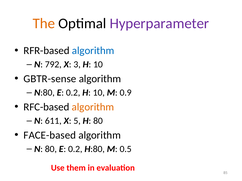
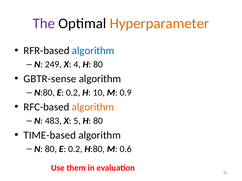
The colour: orange -> purple
Hyperparameter colour: purple -> orange
792: 792 -> 249
3: 3 -> 4
10 at (98, 65): 10 -> 80
611: 611 -> 483
FACE-based: FACE-based -> TIME-based
0.5: 0.5 -> 0.6
